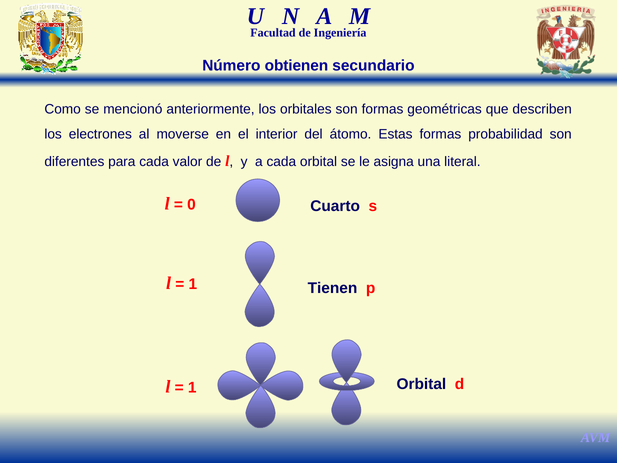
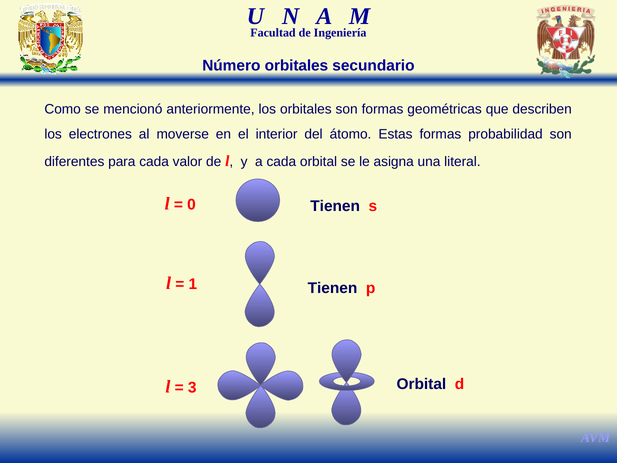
Número obtienen: obtienen -> orbitales
0 Cuarto: Cuarto -> Tienen
1 at (192, 388): 1 -> 3
